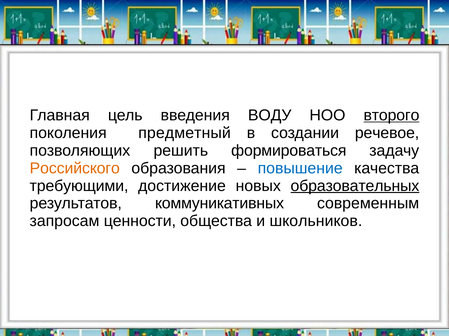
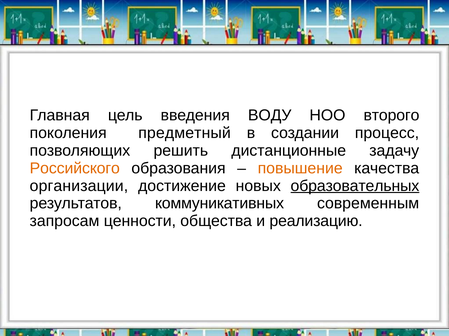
второго underline: present -> none
речевое: речевое -> процесс
формироваться: формироваться -> дистанционные
повышение colour: blue -> orange
требующими: требующими -> организации
школьников: школьников -> реализацию
